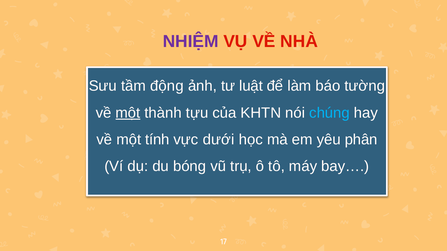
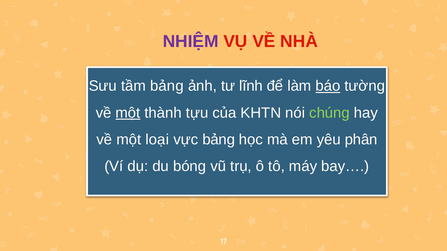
tầm động: động -> bảng
luật: luật -> lĩnh
báo underline: none -> present
chúng colour: light blue -> light green
tính: tính -> loại
vực dưới: dưới -> bảng
